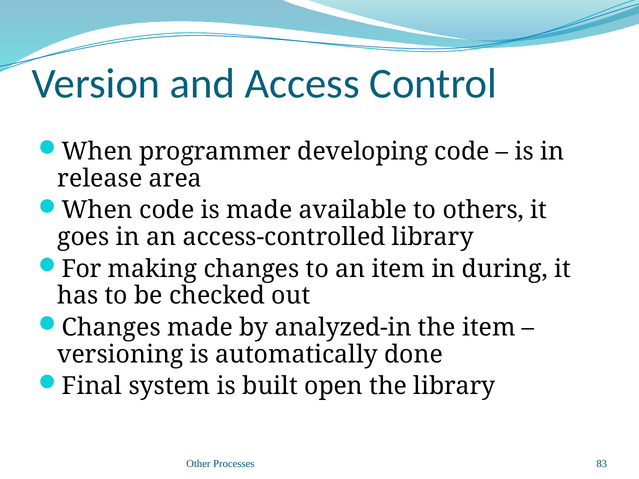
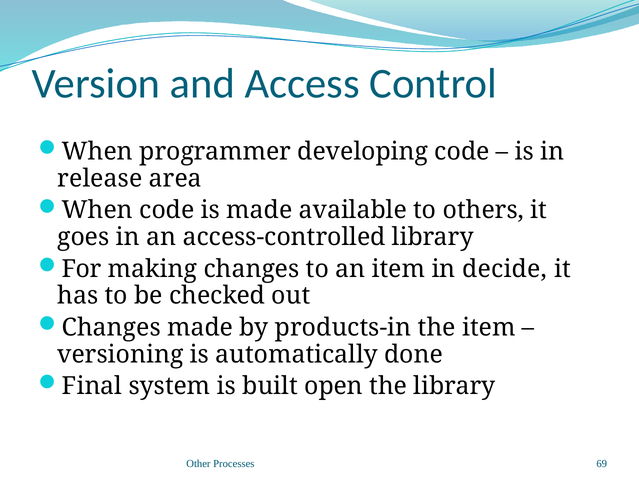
during: during -> decide
analyzed-in: analyzed-in -> products-in
83: 83 -> 69
